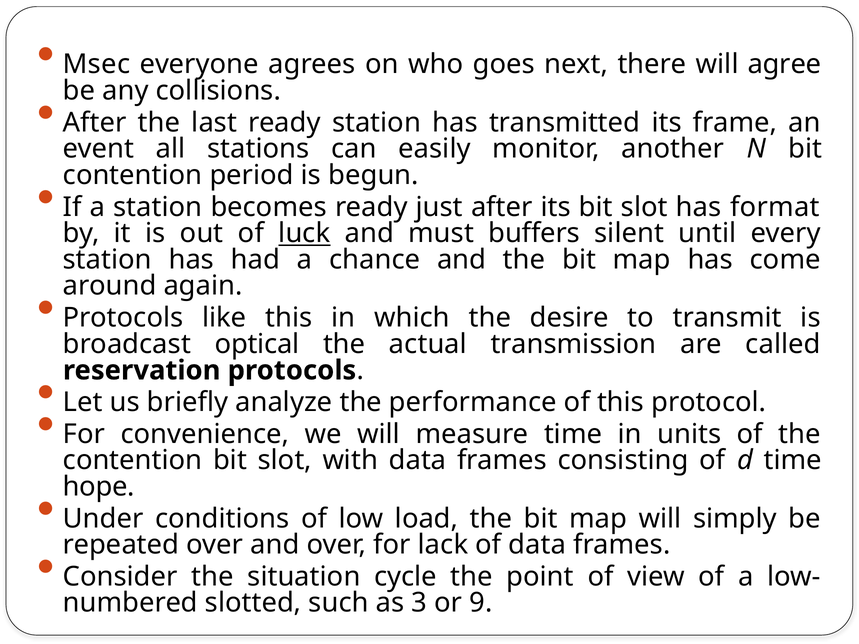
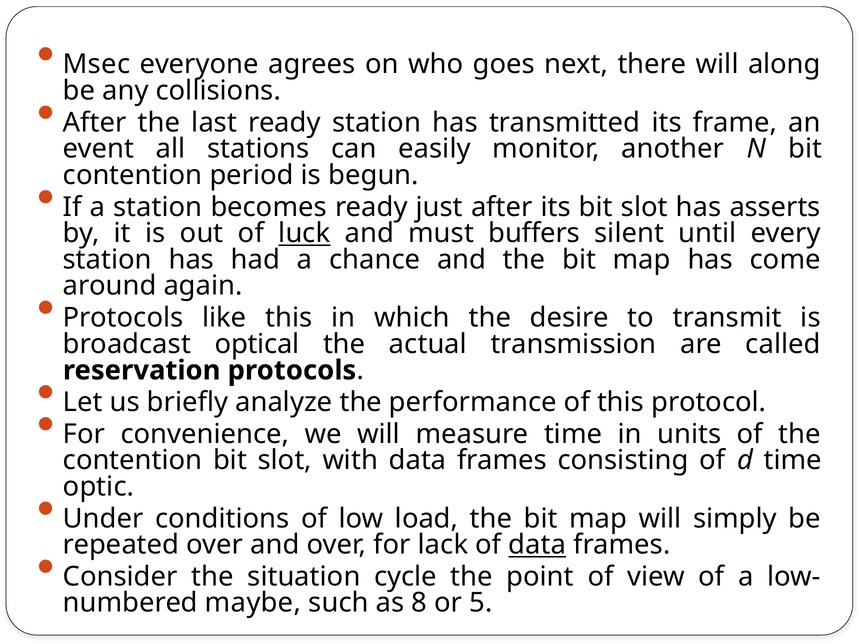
agree: agree -> along
format: format -> asserts
hope: hope -> optic
data at (537, 545) underline: none -> present
slotted: slotted -> maybe
3: 3 -> 8
9: 9 -> 5
